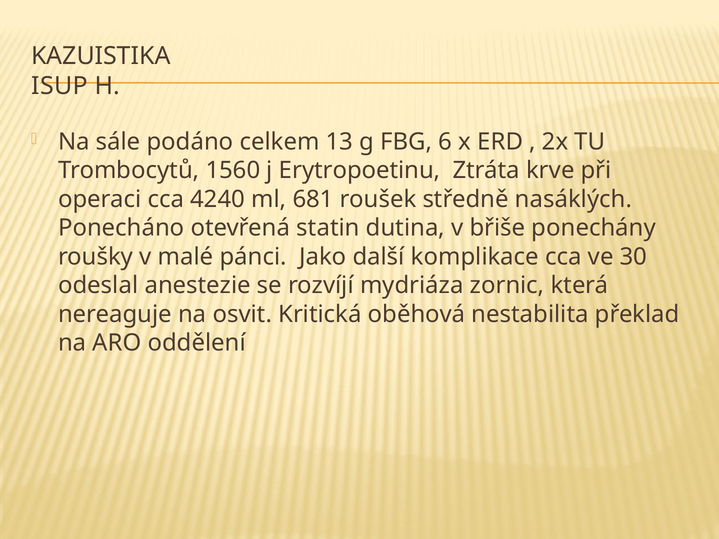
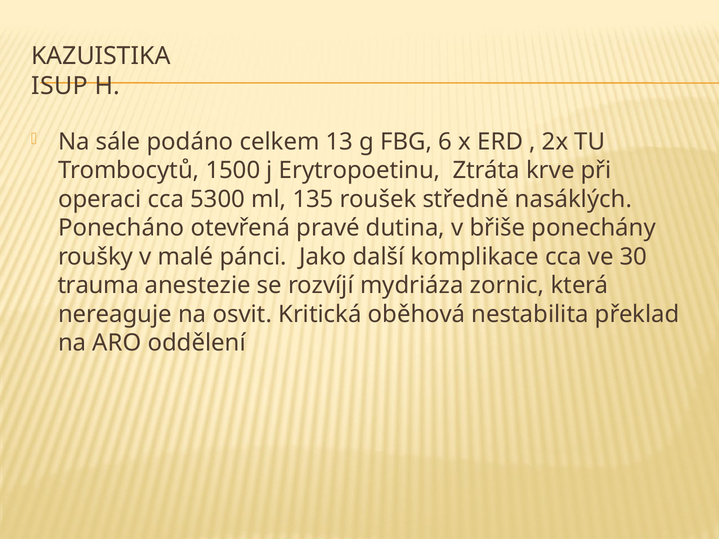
1560: 1560 -> 1500
4240: 4240 -> 5300
681: 681 -> 135
statin: statin -> pravé
odeslal: odeslal -> trauma
